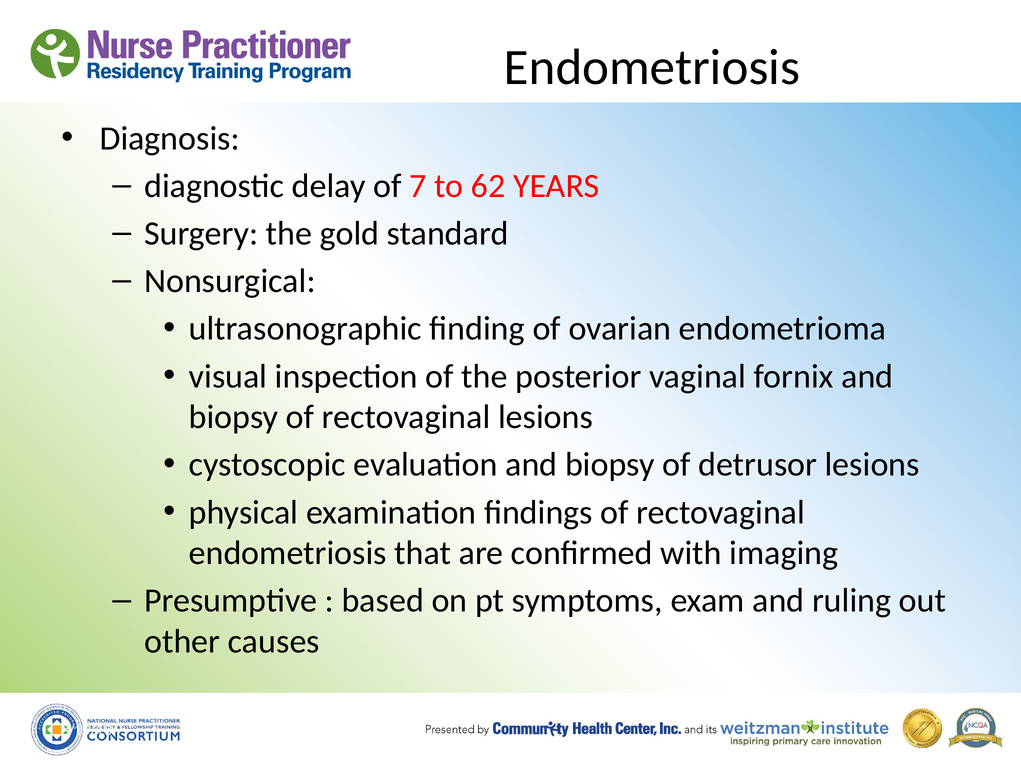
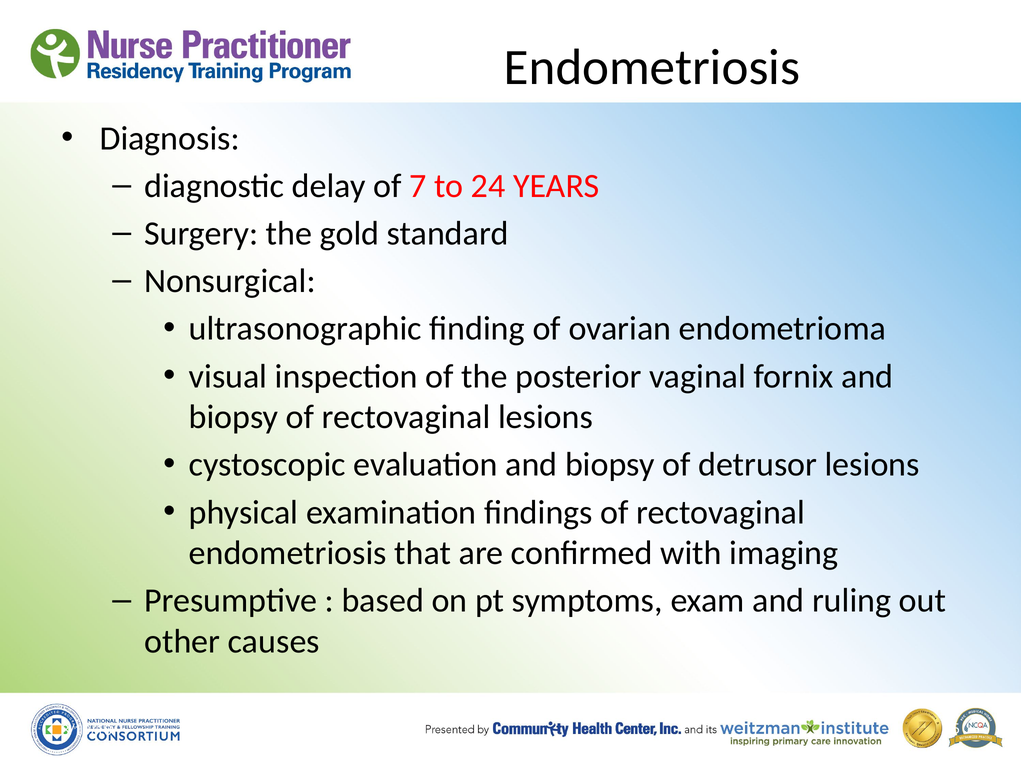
62: 62 -> 24
21: 21 -> 65
